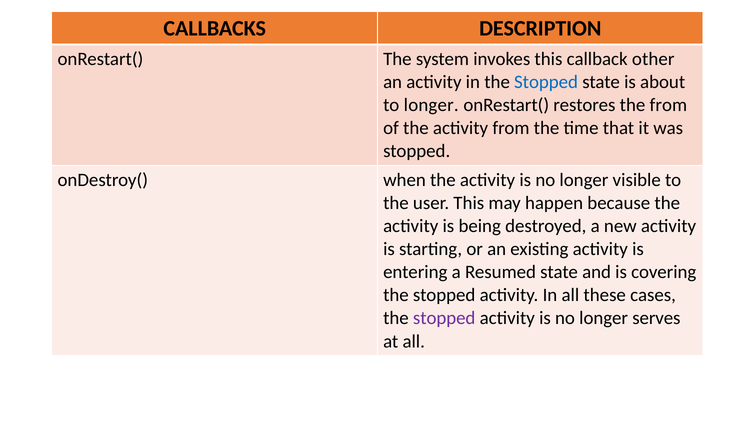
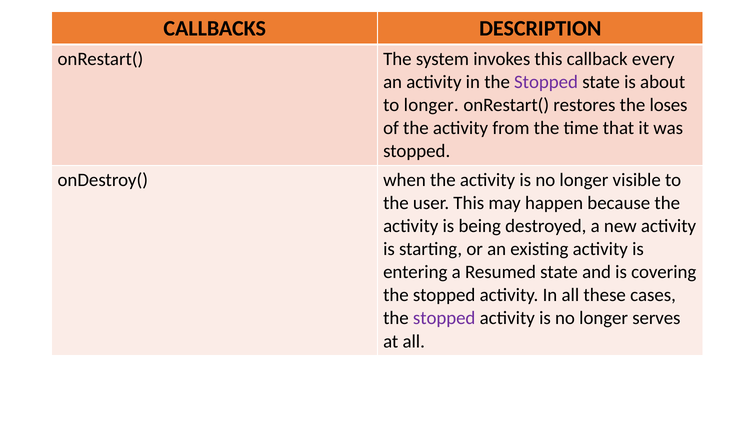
other: other -> every
Stopped at (546, 82) colour: blue -> purple
the from: from -> loses
